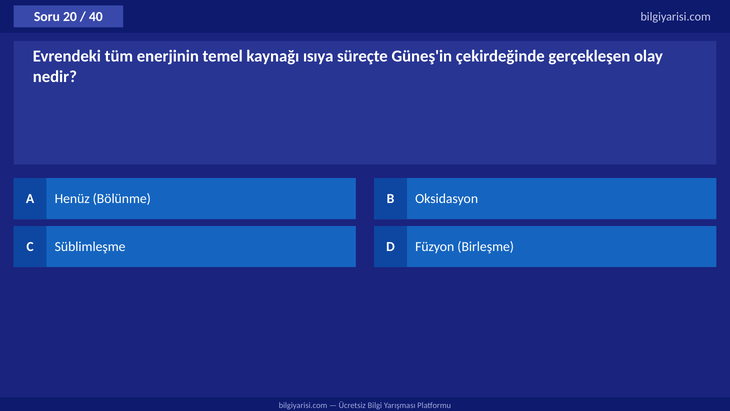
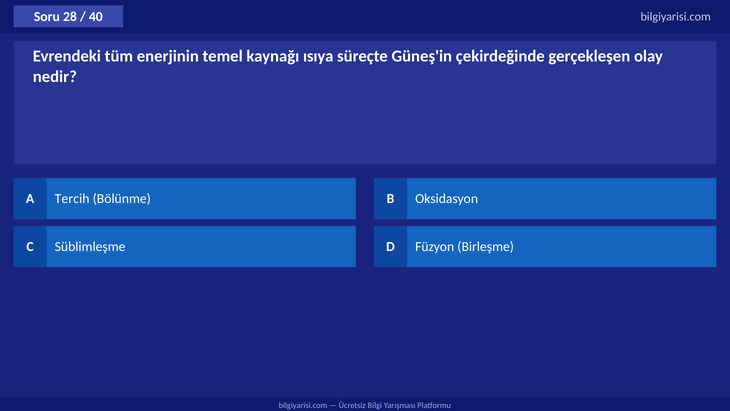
20: 20 -> 28
Henüz: Henüz -> Tercih
